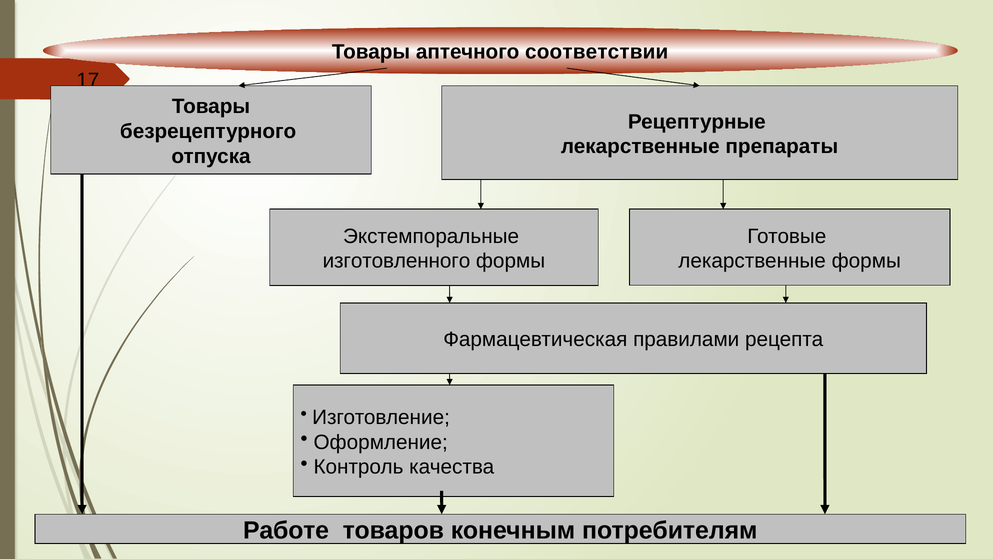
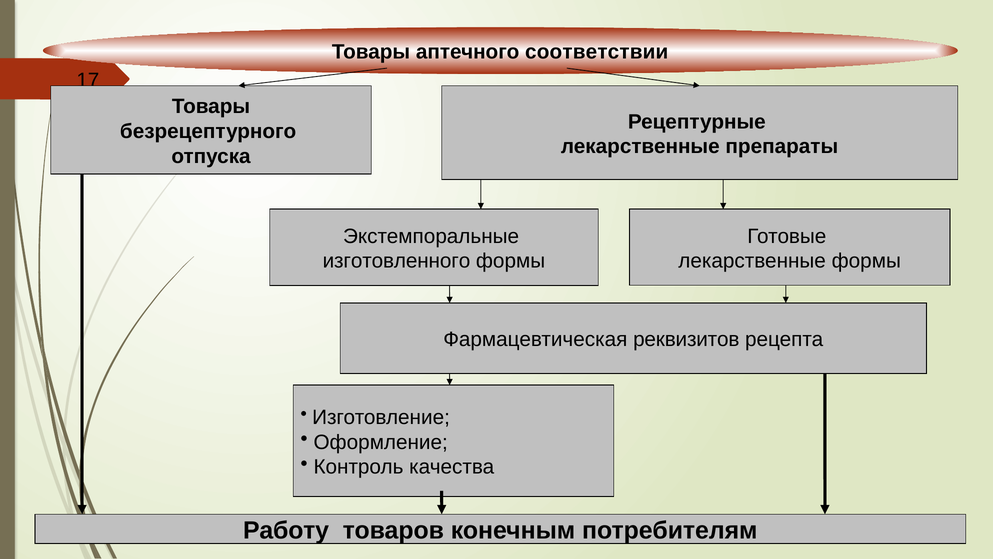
правилами: правилами -> реквизитов
Работе: Работе -> Работу
